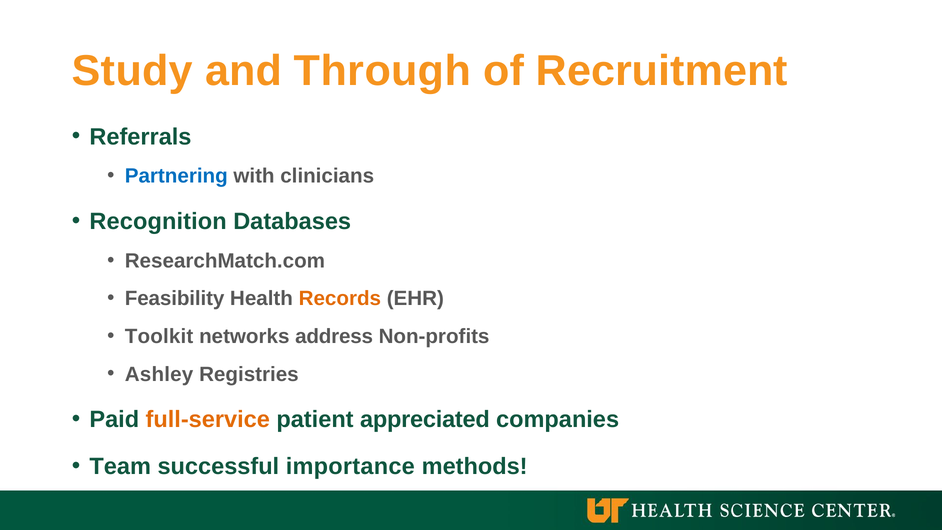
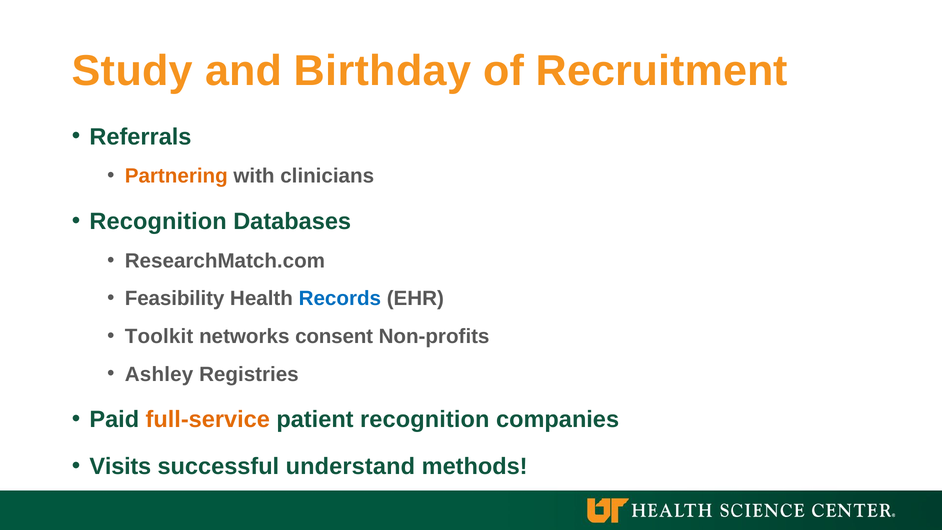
Through: Through -> Birthday
Partnering colour: blue -> orange
Records colour: orange -> blue
address: address -> consent
patient appreciated: appreciated -> recognition
Team: Team -> Visits
importance: importance -> understand
